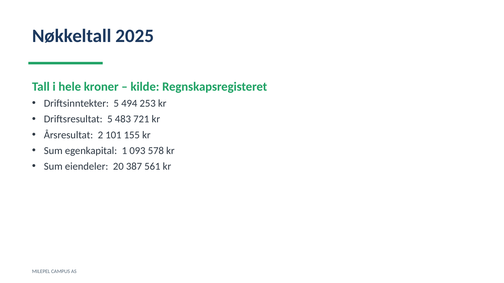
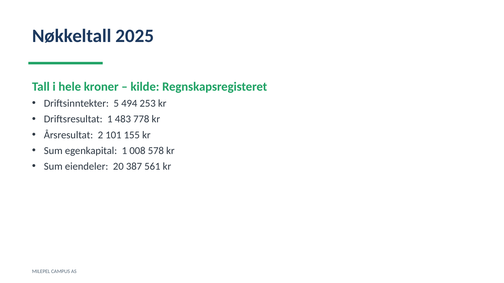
Driftsresultat 5: 5 -> 1
721: 721 -> 778
093: 093 -> 008
